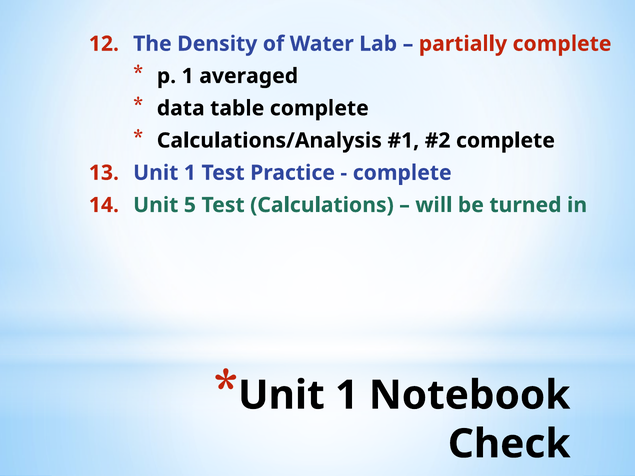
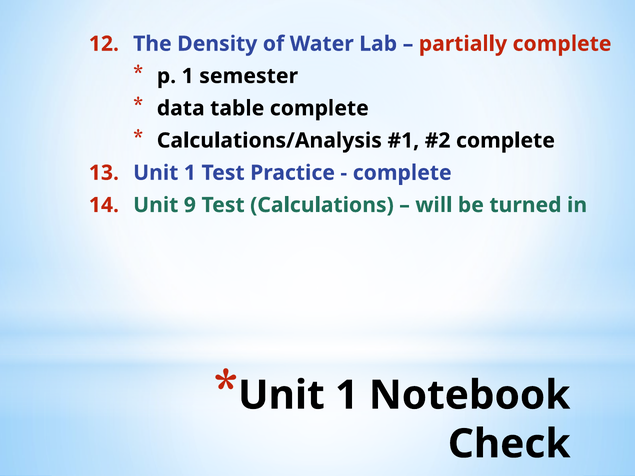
averaged: averaged -> semester
5: 5 -> 9
